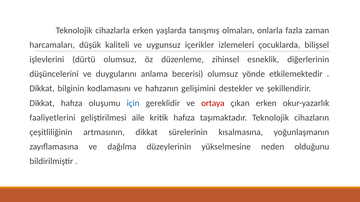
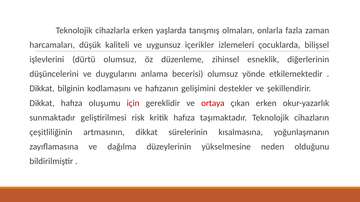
için colour: blue -> red
faaliyetlerini: faaliyetlerini -> sunmaktadır
aile: aile -> risk
